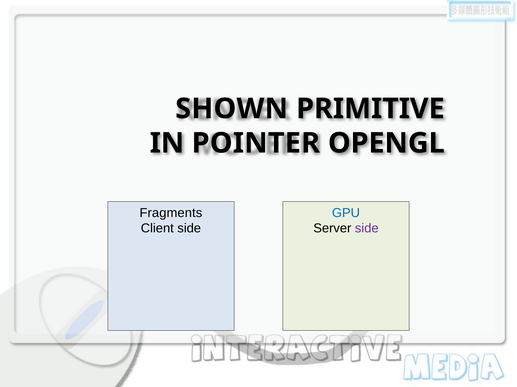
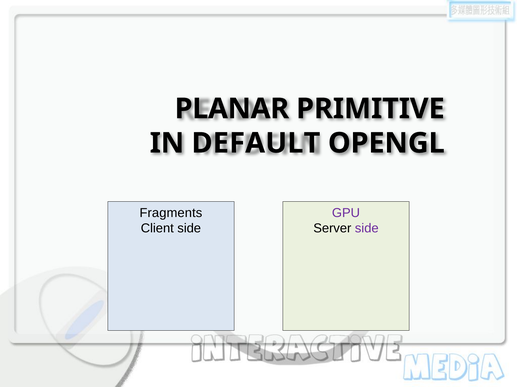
SHOWN: SHOWN -> PLANAR
POINTER: POINTER -> DEFAULT
GPU colour: blue -> purple
